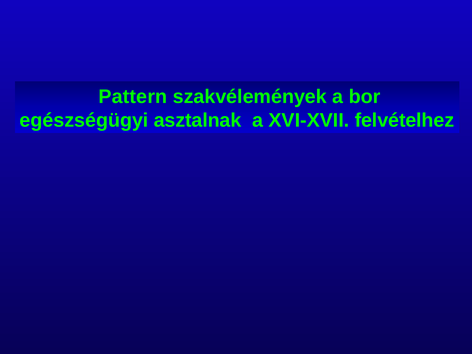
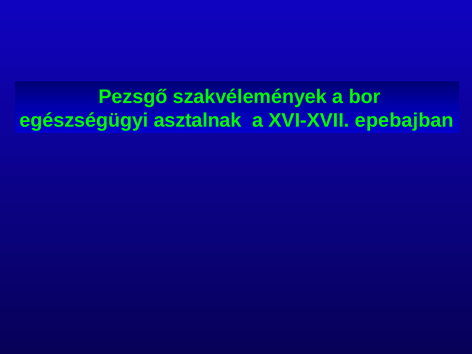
Pattern: Pattern -> Pezsgő
felvételhez: felvételhez -> epebajban
